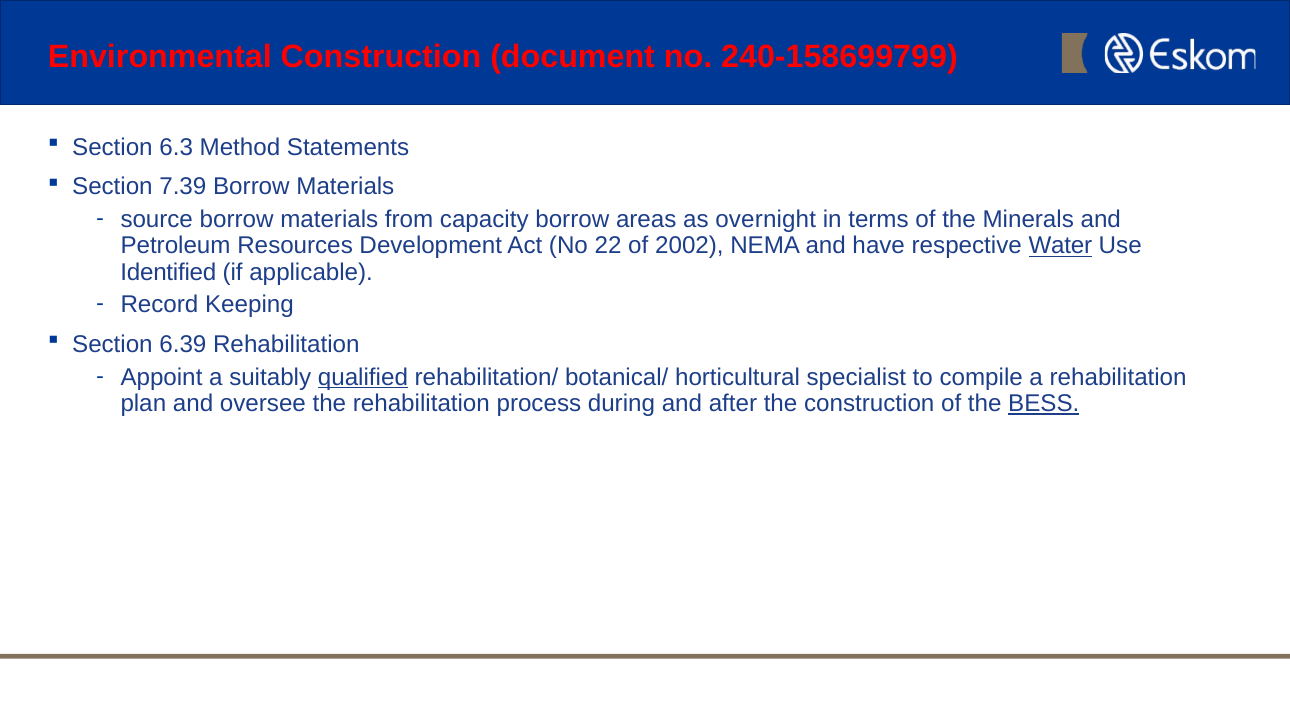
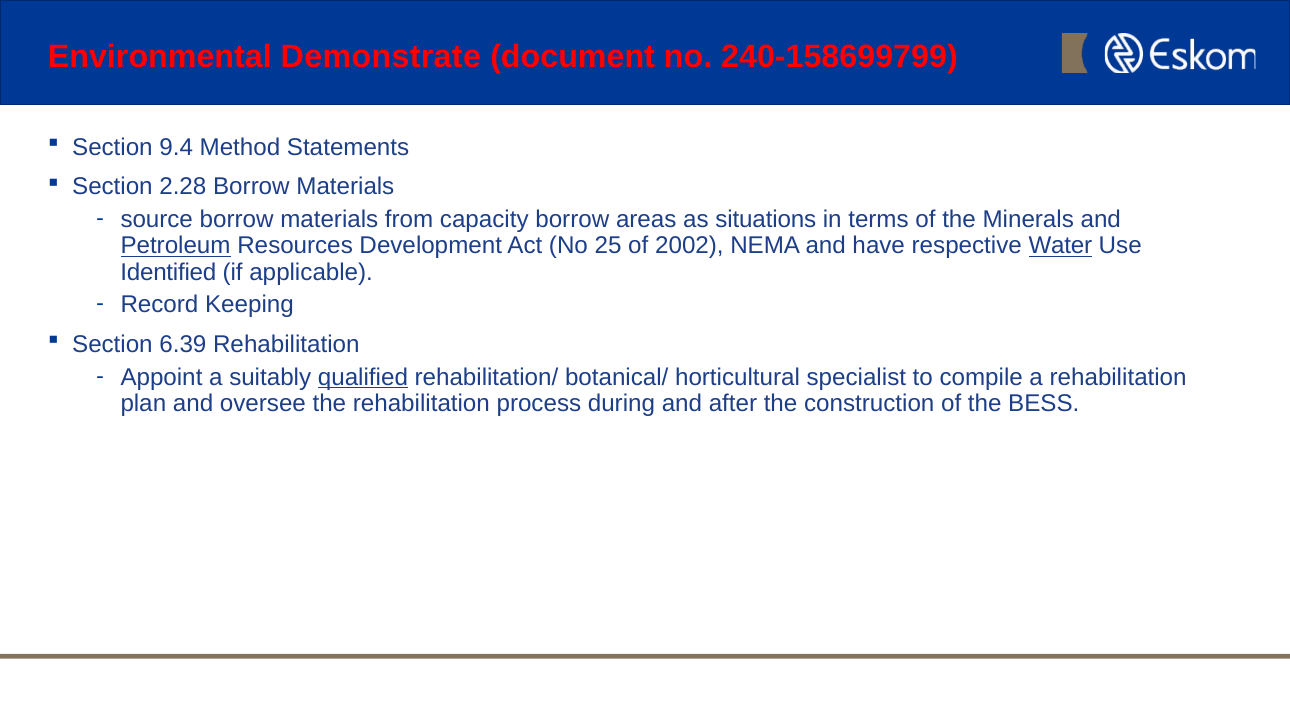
Environmental Construction: Construction -> Demonstrate
6.3: 6.3 -> 9.4
7.39: 7.39 -> 2.28
overnight: overnight -> situations
Petroleum underline: none -> present
22: 22 -> 25
BESS underline: present -> none
